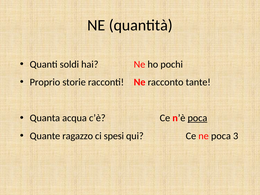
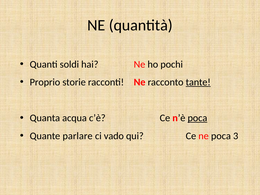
tante underline: none -> present
ragazzo: ragazzo -> parlare
spesi: spesi -> vado
